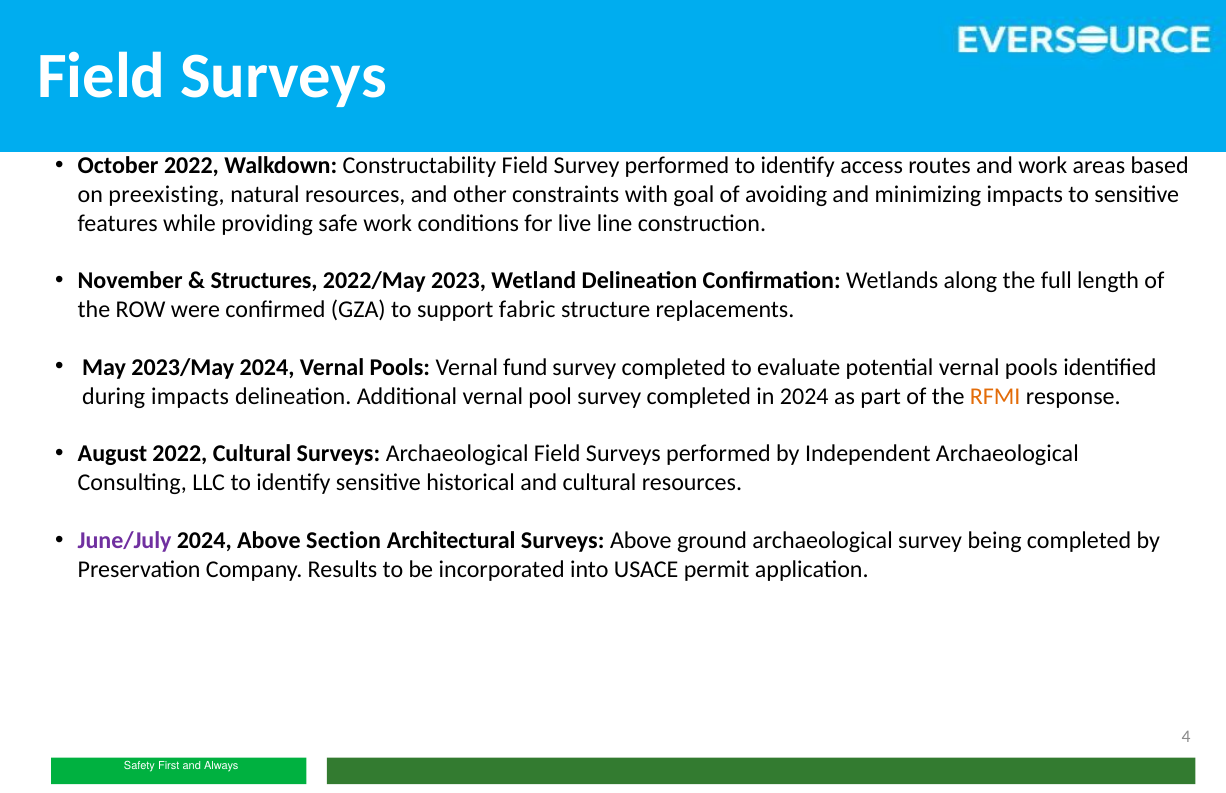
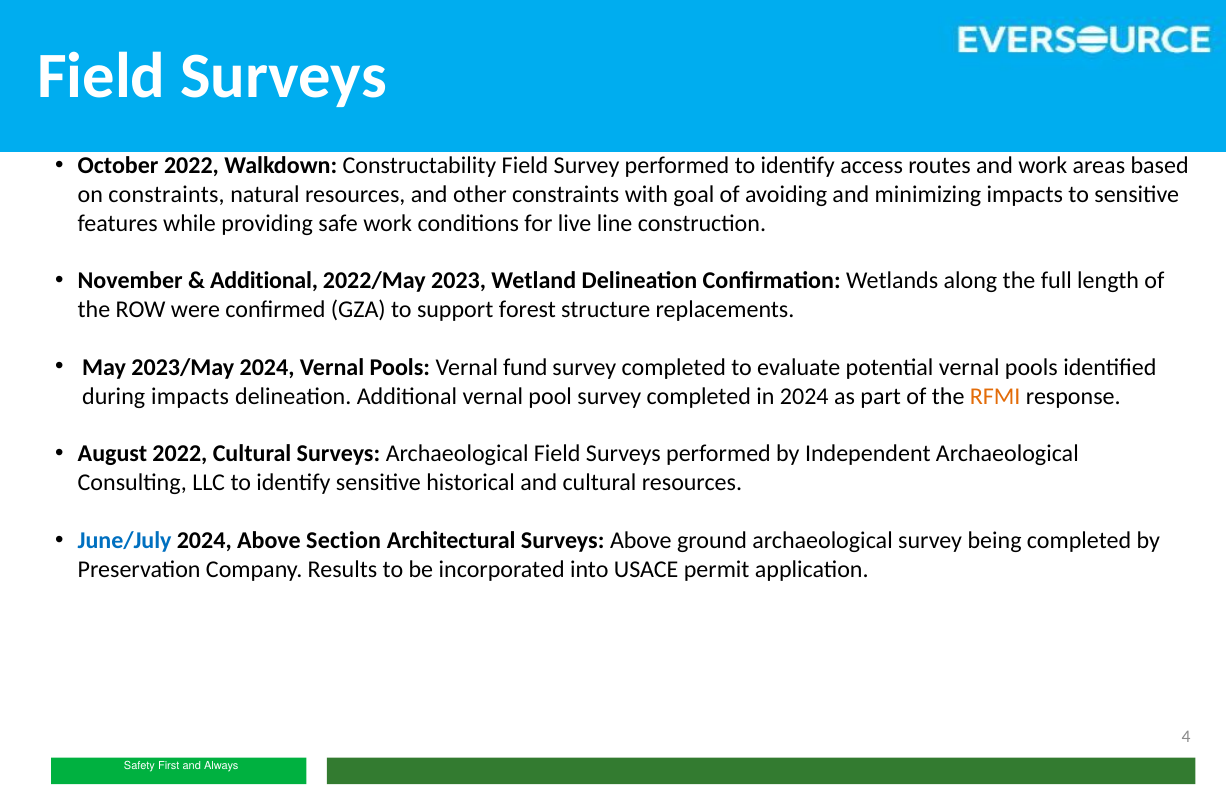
on preexisting: preexisting -> constraints
Structures at (264, 281): Structures -> Additional
fabric: fabric -> forest
June/July colour: purple -> blue
